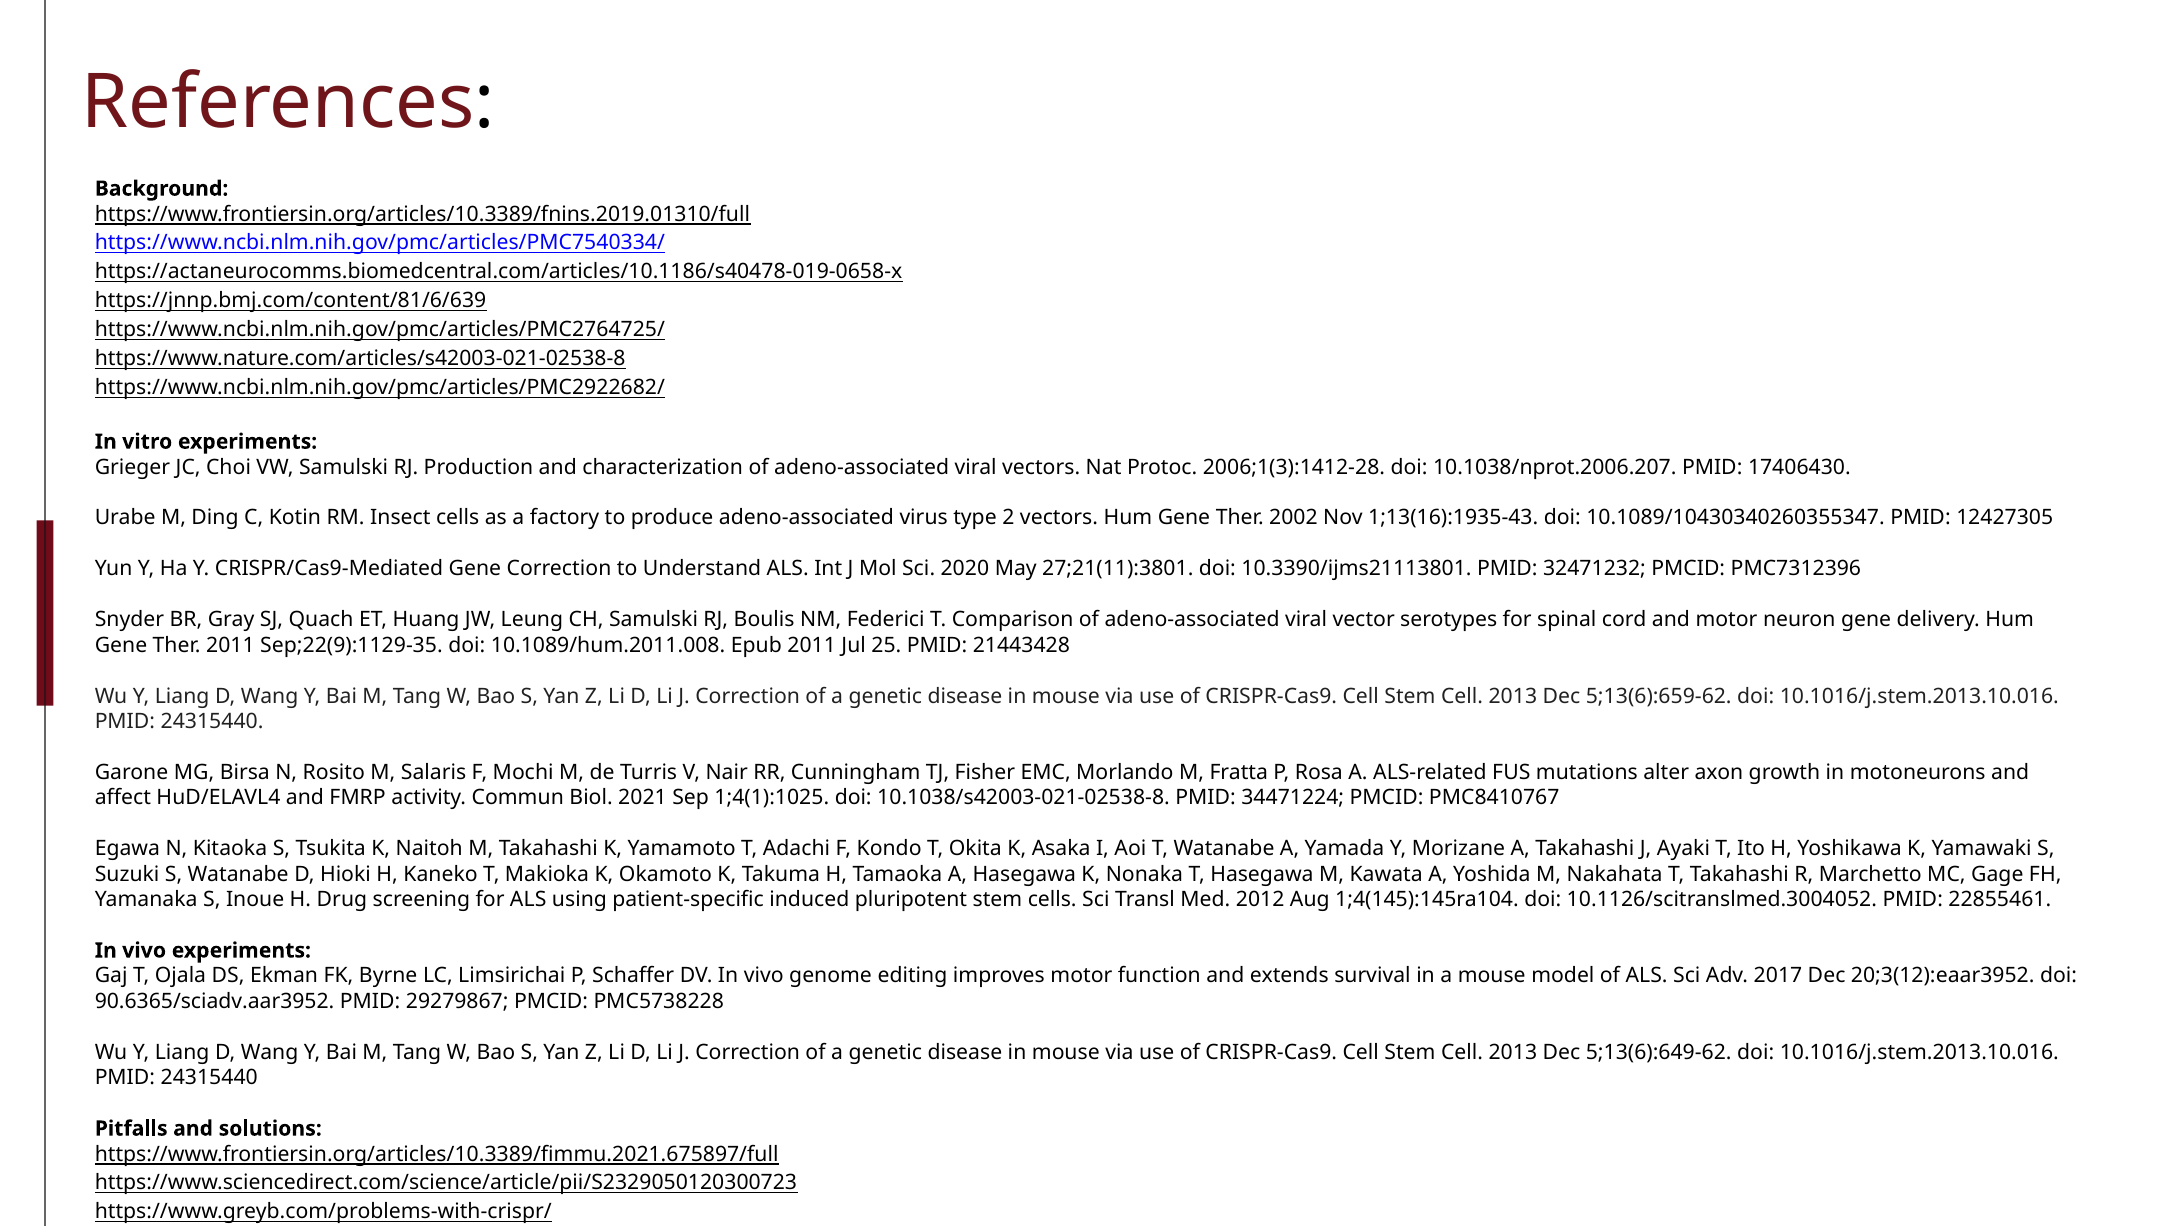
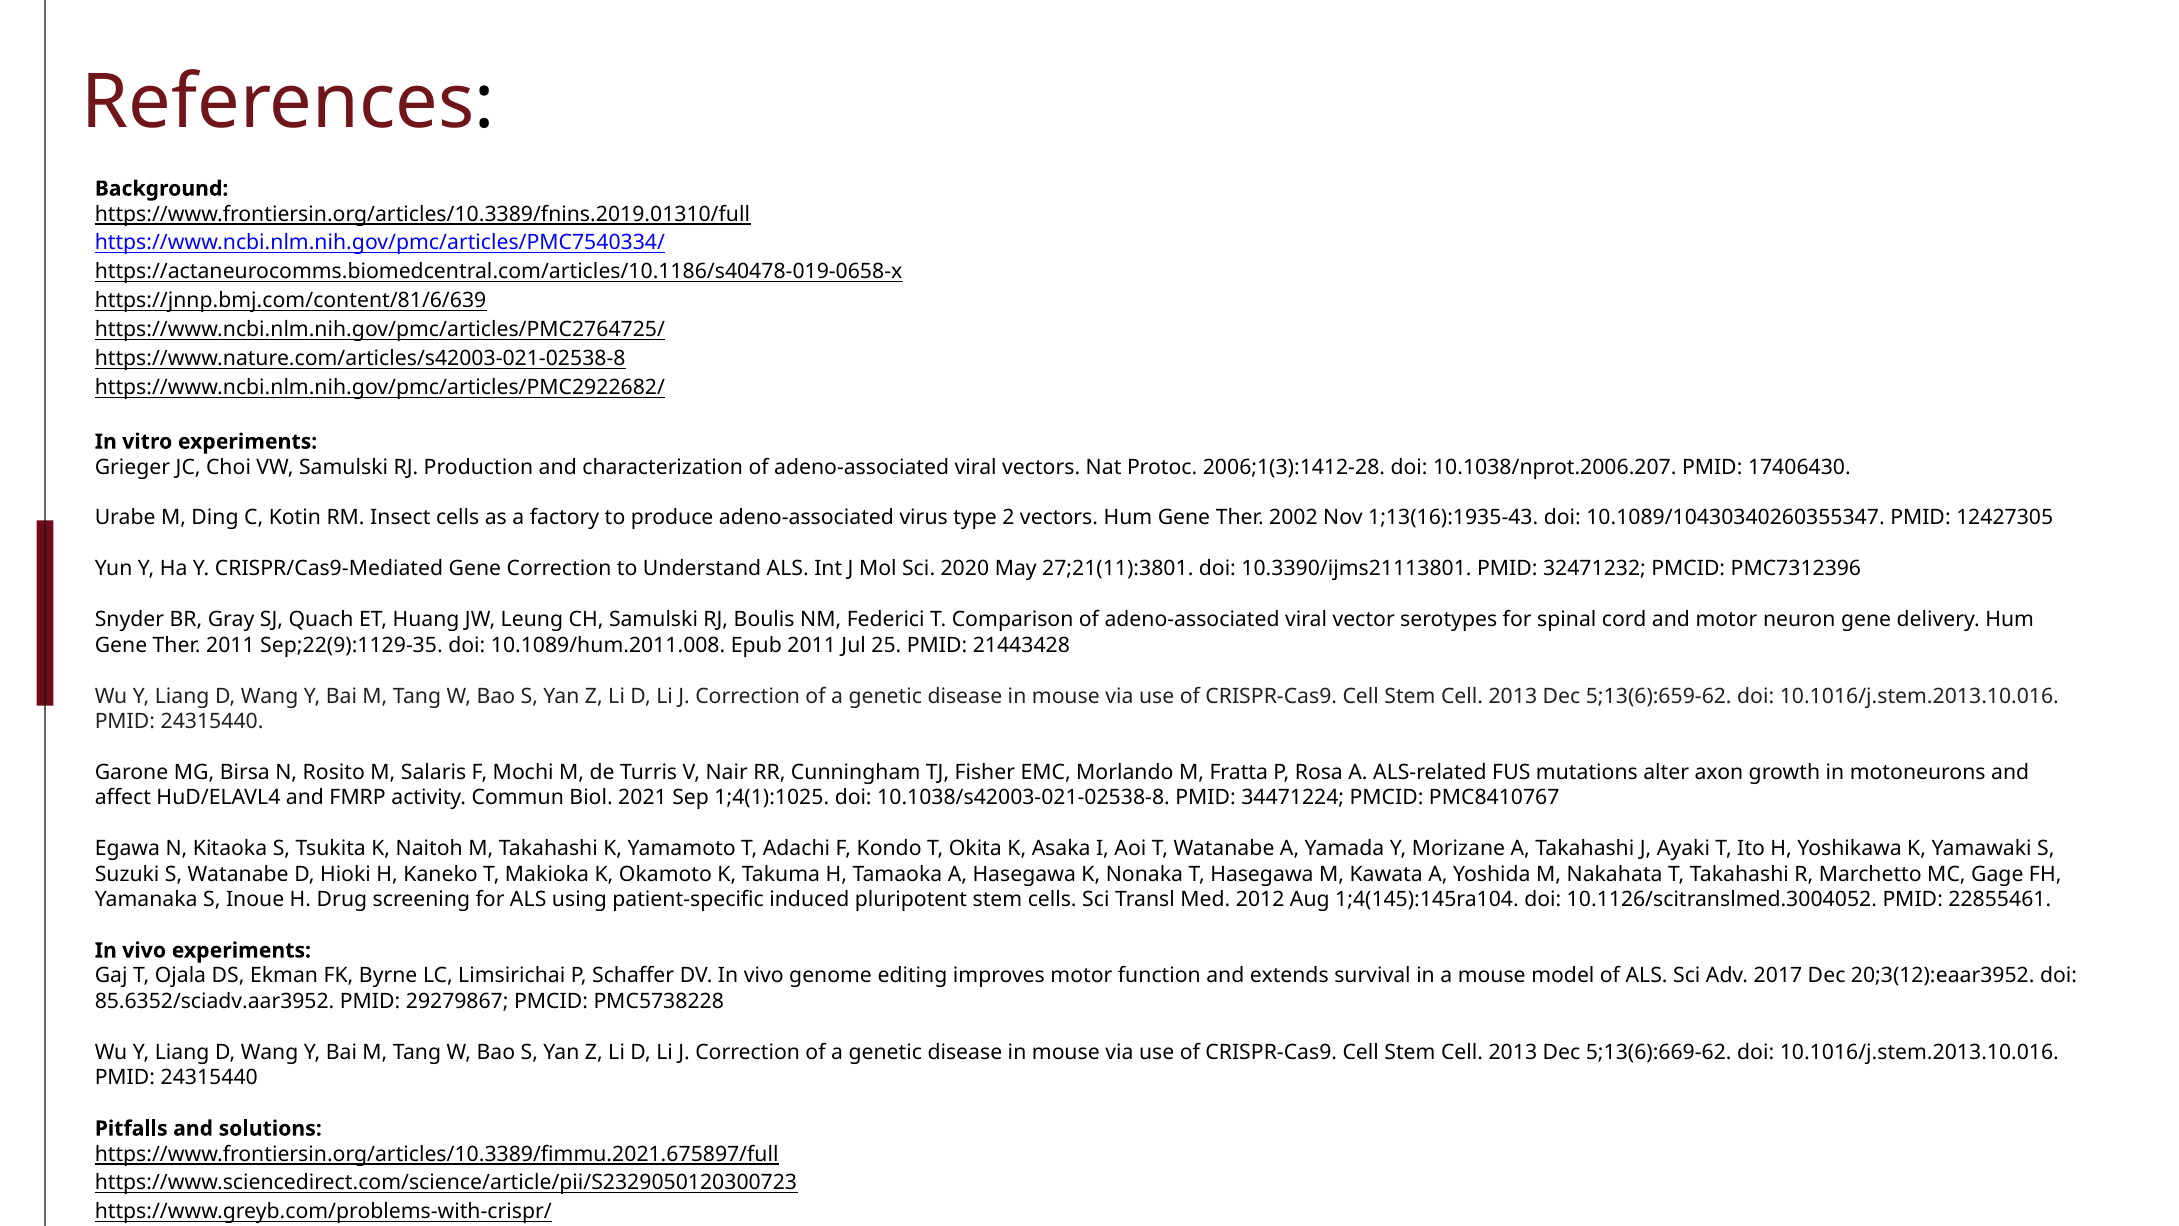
90.6365/sciadv.aar3952: 90.6365/sciadv.aar3952 -> 85.6352/sciadv.aar3952
5;13(6):649-62: 5;13(6):649-62 -> 5;13(6):669-62
